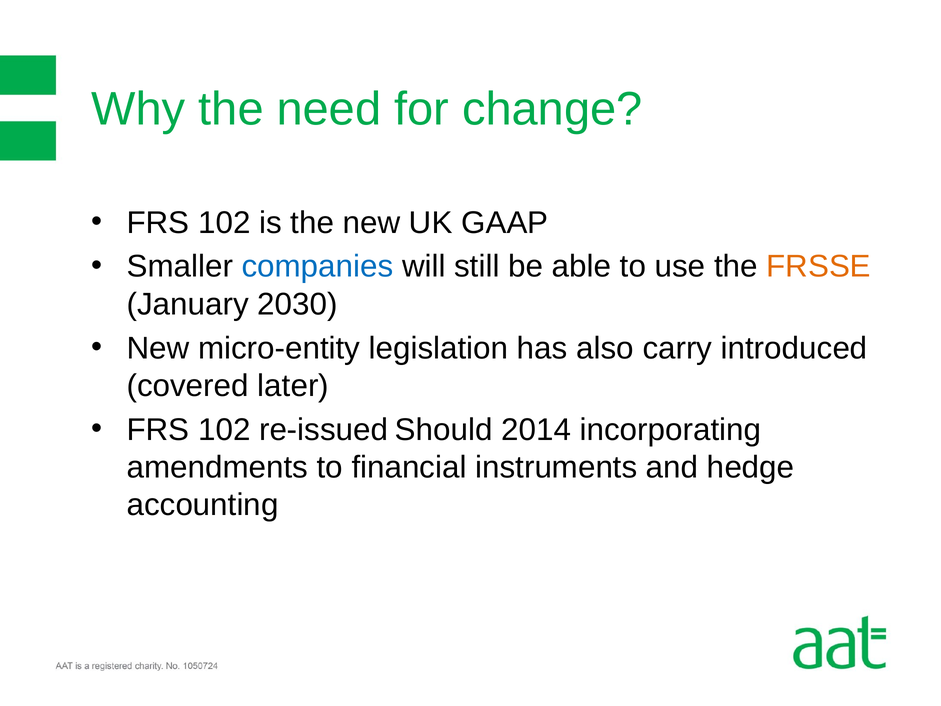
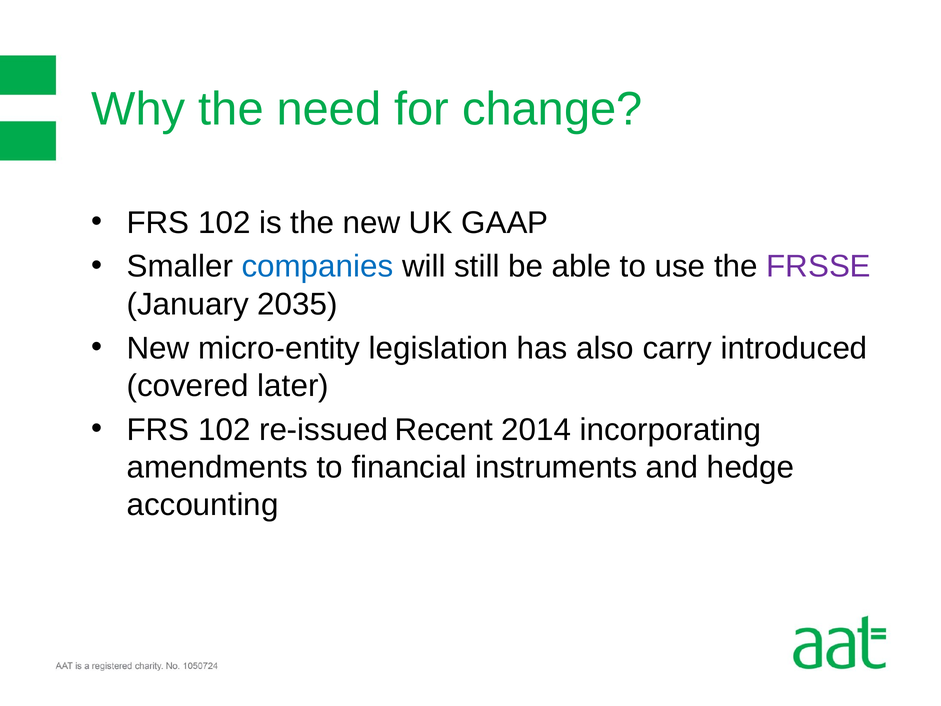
FRSSE colour: orange -> purple
2030: 2030 -> 2035
Should: Should -> Recent
